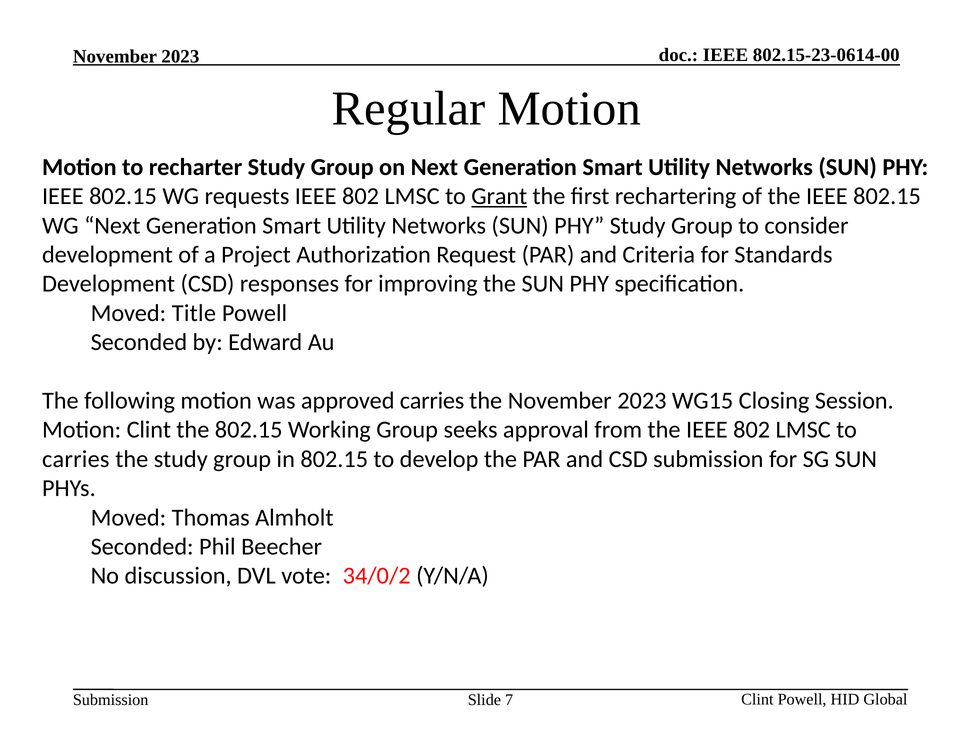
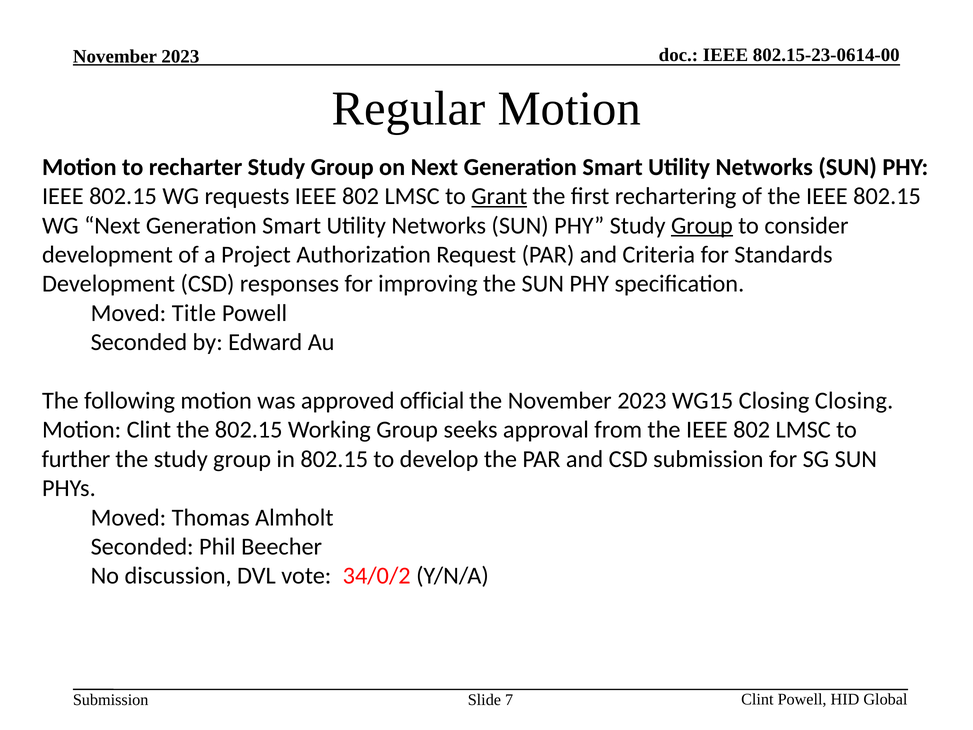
Group at (702, 225) underline: none -> present
approved carries: carries -> official
Closing Session: Session -> Closing
carries at (76, 459): carries -> further
